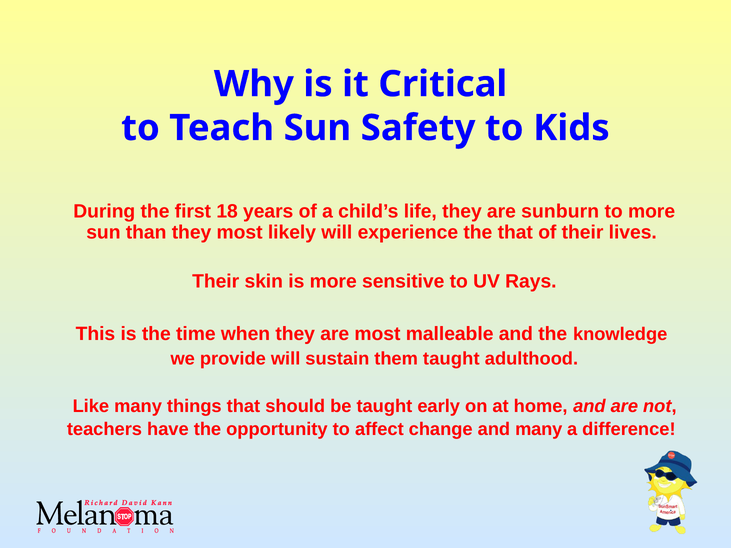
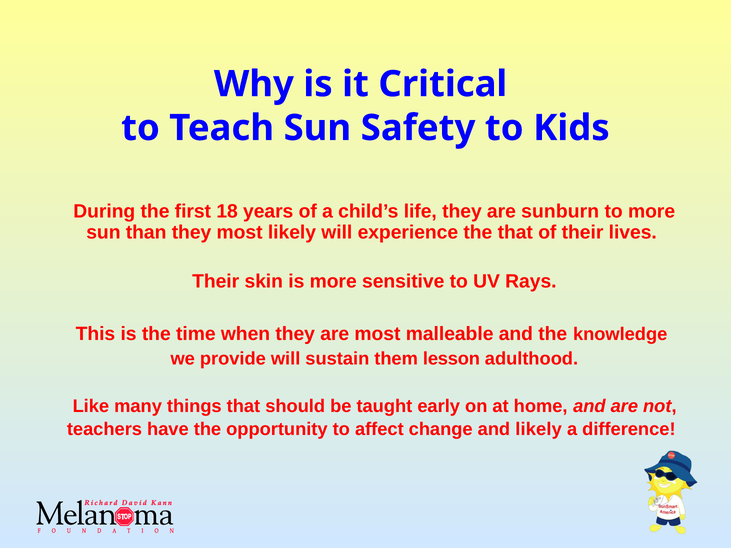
them taught: taught -> lesson
and many: many -> likely
